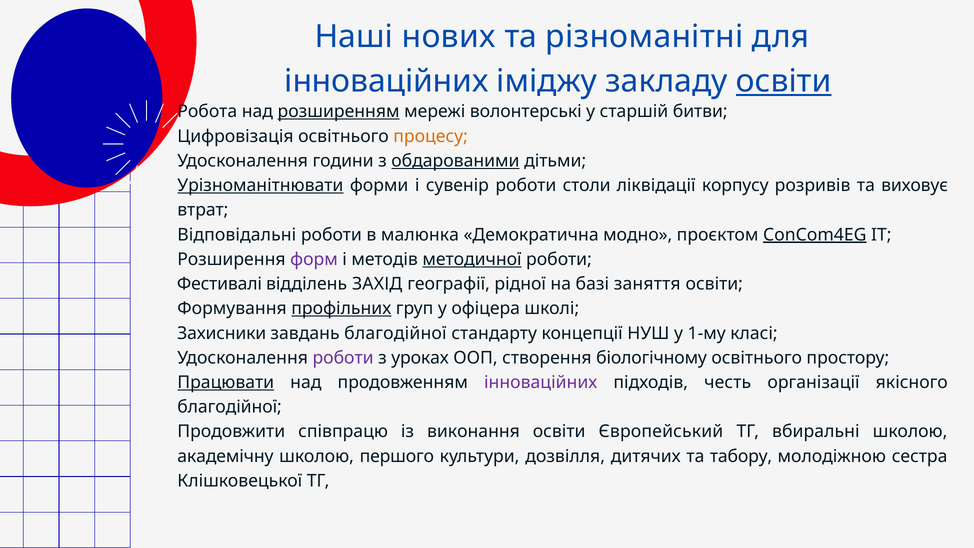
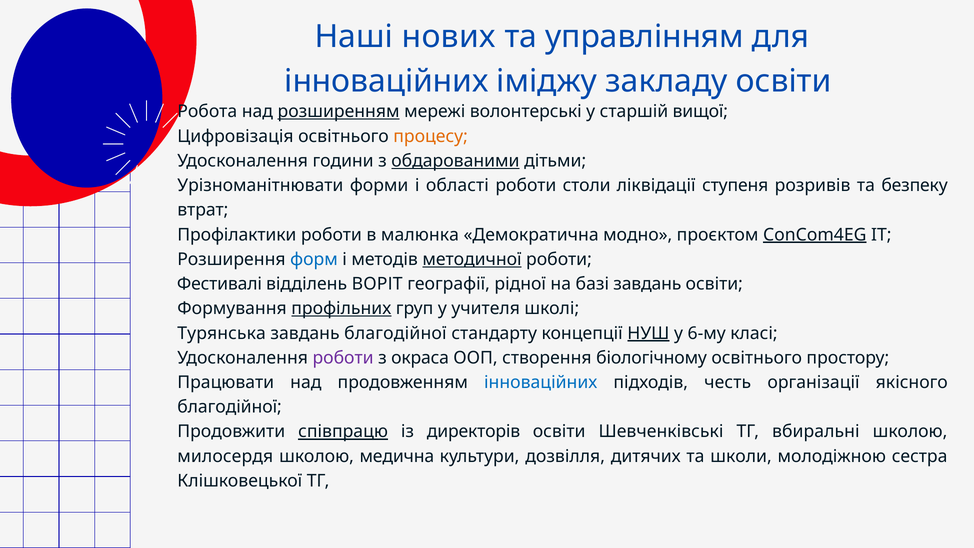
різноманітні: різноманітні -> управлінням
освіти at (784, 81) underline: present -> none
битви: битви -> вищої
Урізноманітнювати underline: present -> none
сувенір: сувенір -> області
корпусу: корпусу -> ступеня
виховує: виховує -> безпеку
Відповідальні: Відповідальні -> Профілактики
форм colour: purple -> blue
ЗАХІД: ЗАХІД -> ВОРІТ
базі заняття: заняття -> завдань
офіцера: офіцера -> учителя
Захисники: Захисники -> Турянська
НУШ underline: none -> present
1-му: 1-му -> 6-му
уроках: уроках -> окраса
Працювати underline: present -> none
інноваційних at (541, 382) colour: purple -> blue
співпрацю underline: none -> present
виконання: виконання -> директорів
Європейський: Європейський -> Шевченківські
академічну: академічну -> милосердя
першого: першого -> медична
табору: табору -> школи
